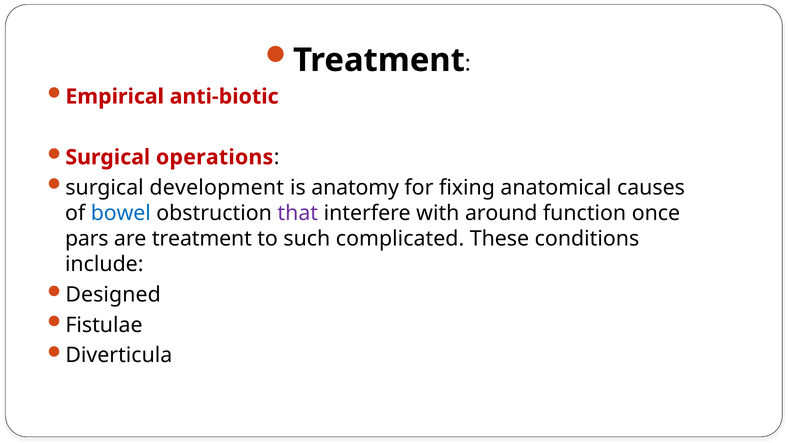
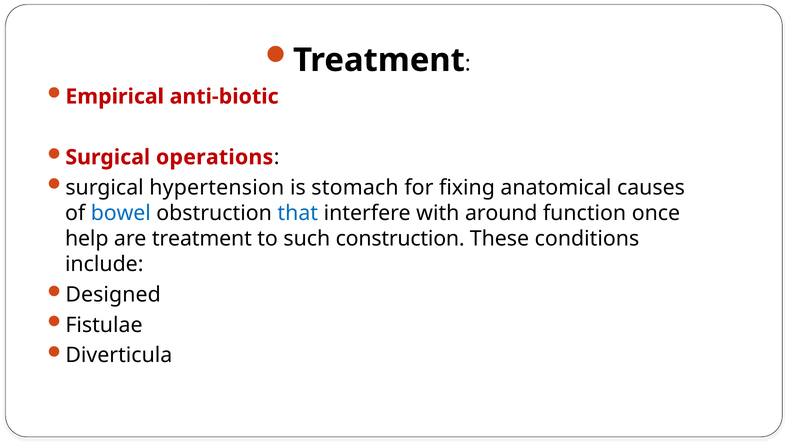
development: development -> hypertension
anatomy: anatomy -> stomach
that colour: purple -> blue
pars: pars -> help
complicated: complicated -> construction
